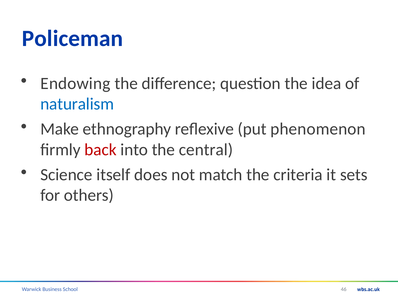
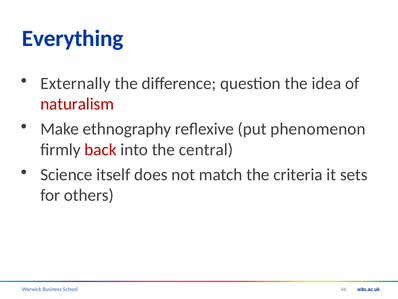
Policeman: Policeman -> Everything
Endowing: Endowing -> Externally
naturalism colour: blue -> red
